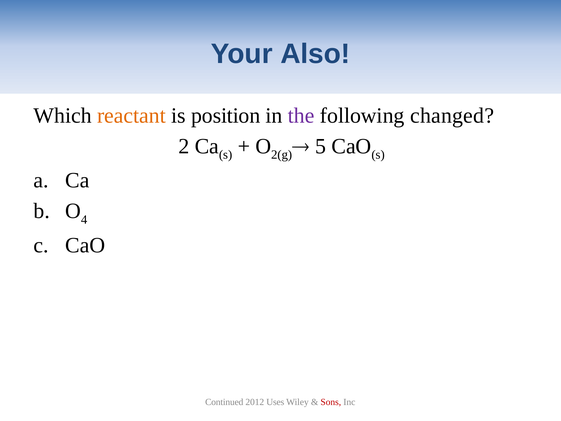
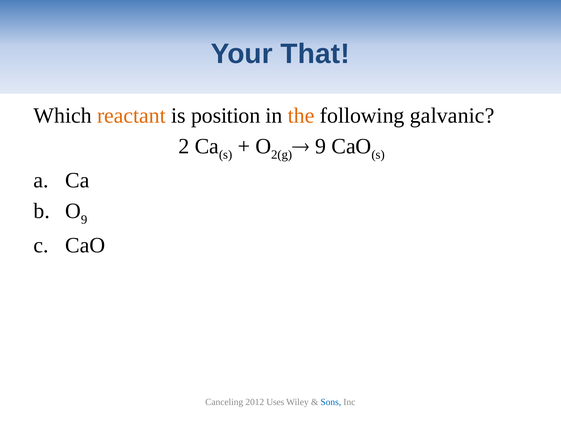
Also: Also -> That
the colour: purple -> orange
changed: changed -> galvanic
5 at (321, 146): 5 -> 9
4 at (84, 219): 4 -> 9
Continued: Continued -> Canceling
Sons colour: red -> blue
